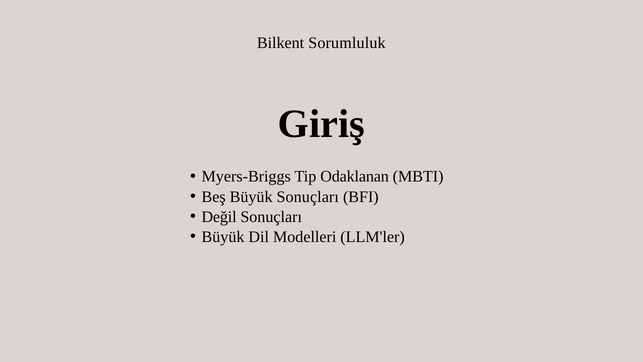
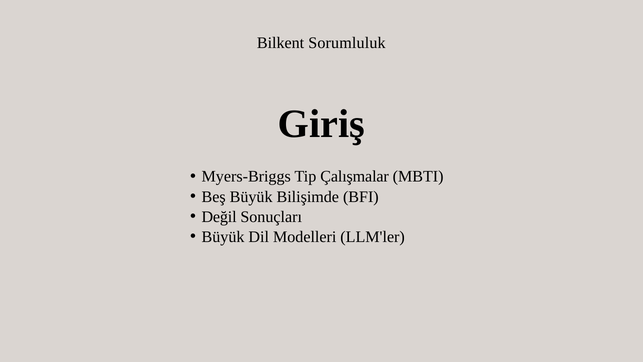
Odaklanan: Odaklanan -> Çalışmalar
Büyük Sonuçları: Sonuçları -> Bilişimde
